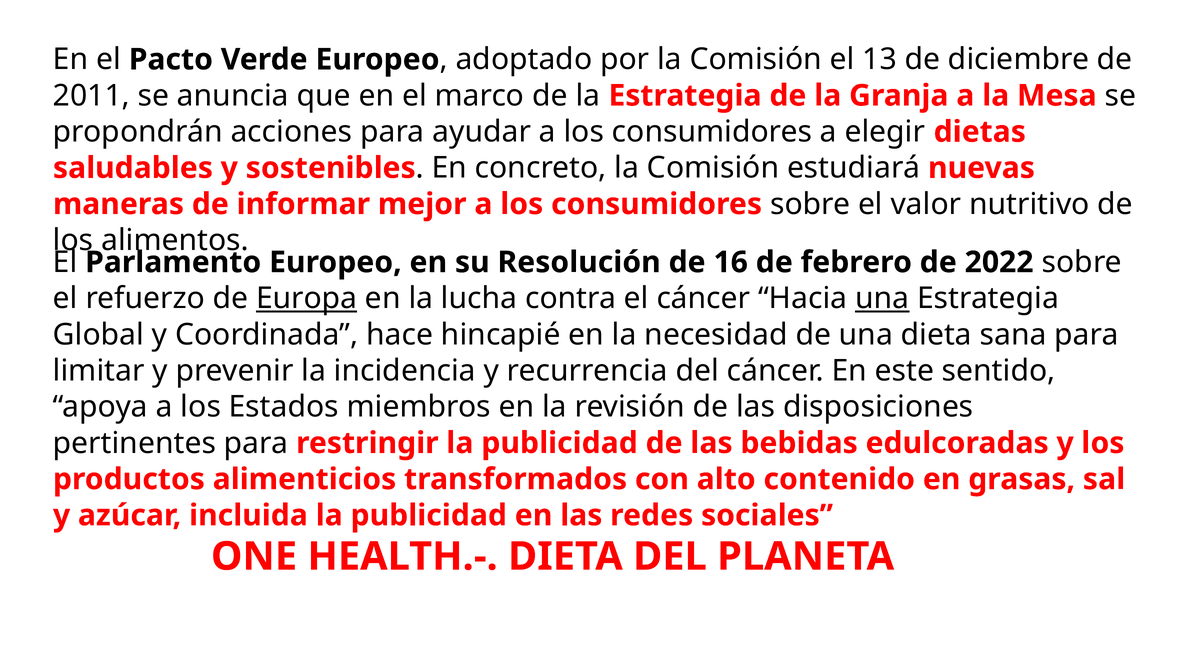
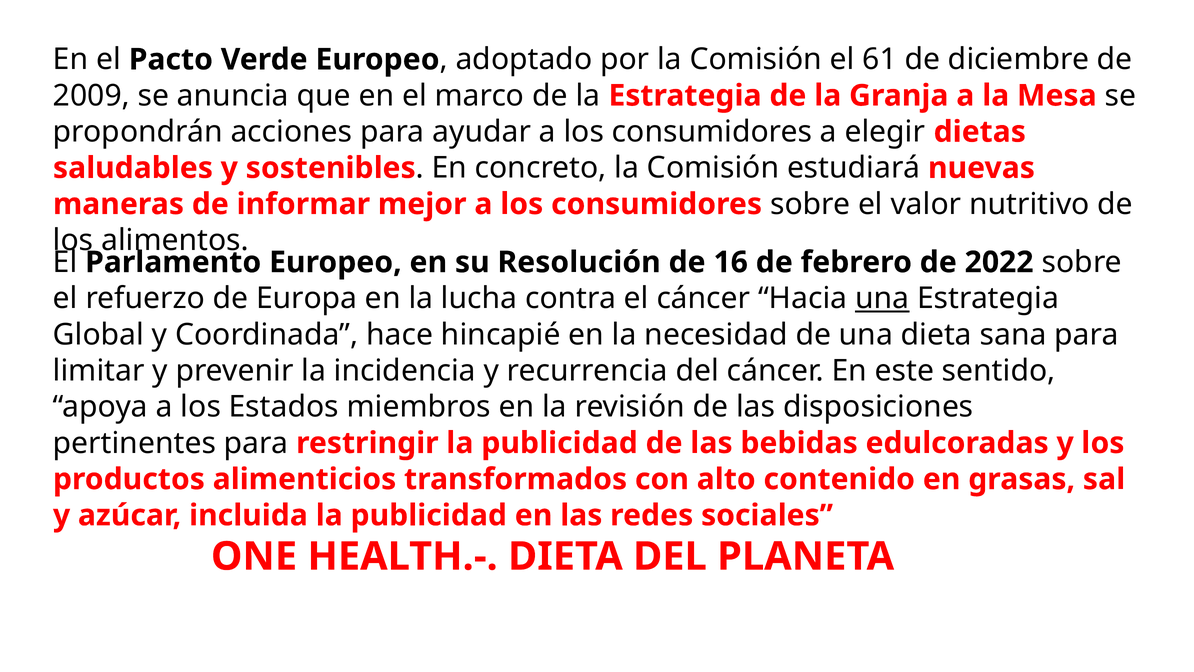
13: 13 -> 61
2011: 2011 -> 2009
Europa underline: present -> none
